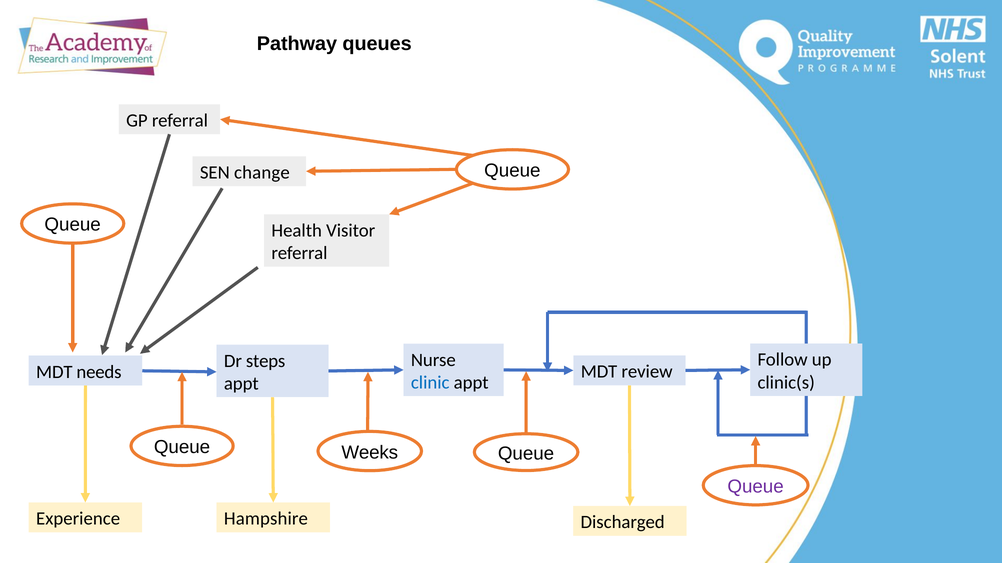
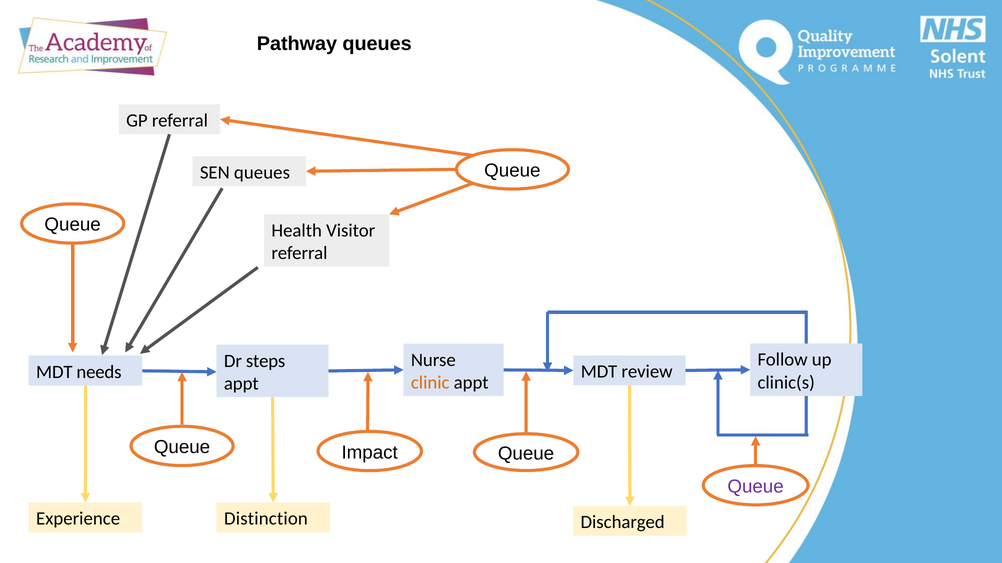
SEN change: change -> queues
clinic colour: blue -> orange
Weeks: Weeks -> Impact
Hampshire: Hampshire -> Distinction
